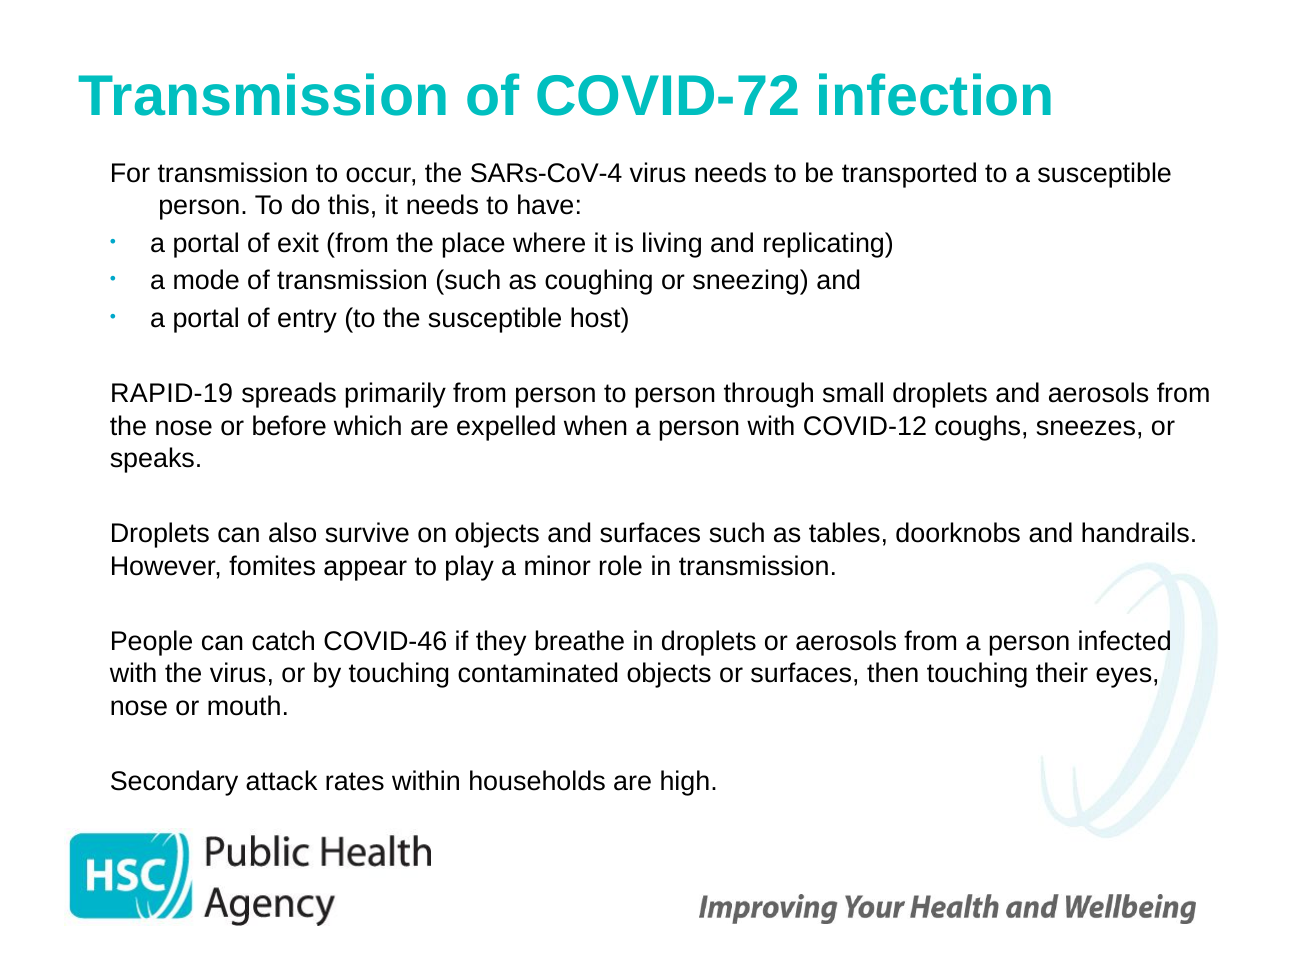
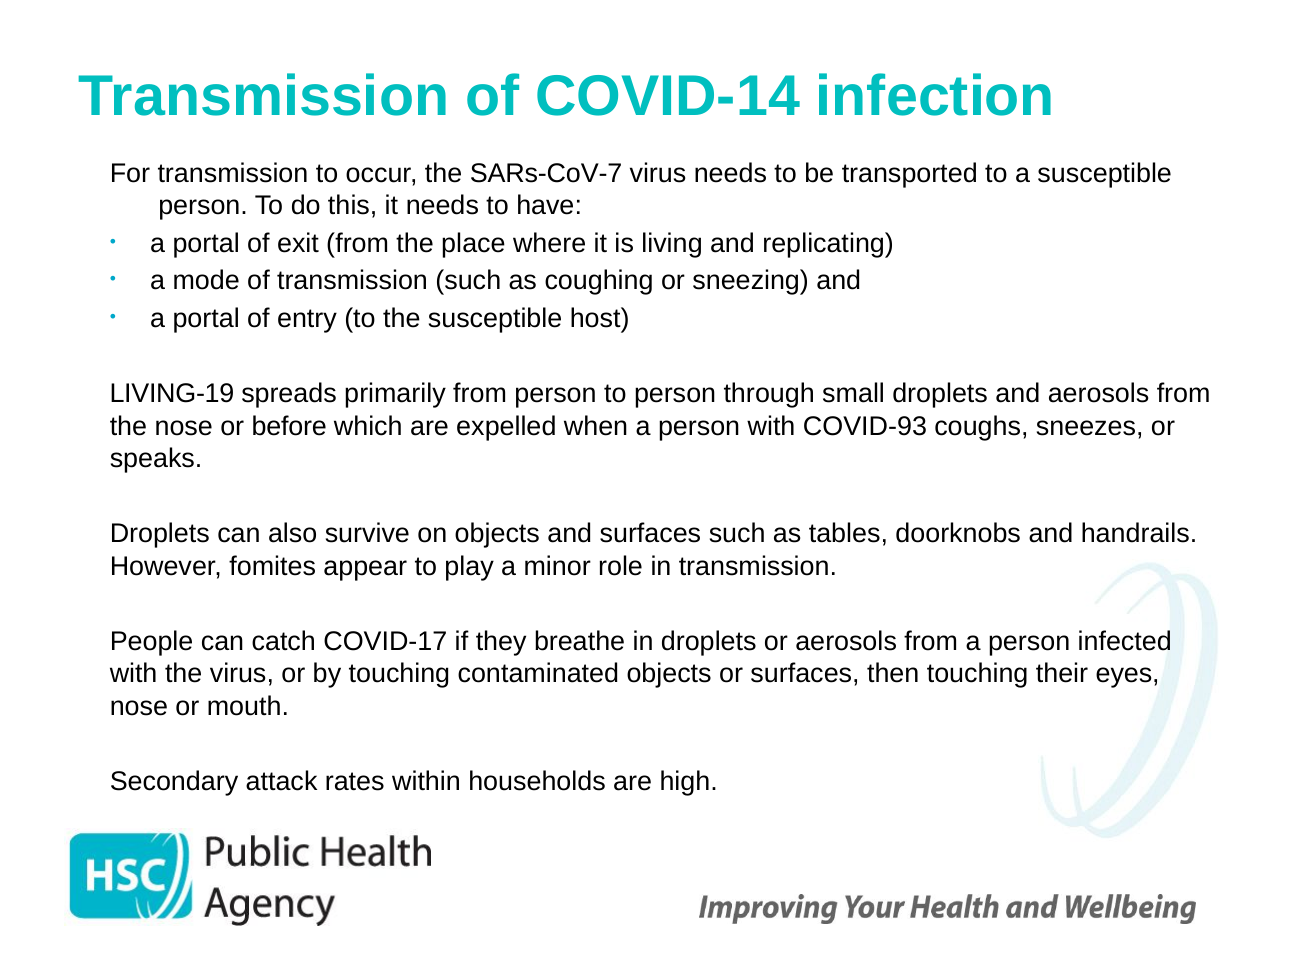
COVID-72: COVID-72 -> COVID-14
SARs-CoV-4: SARs-CoV-4 -> SARs-CoV-7
RAPID-19: RAPID-19 -> LIVING-19
COVID-12: COVID-12 -> COVID-93
COVID-46: COVID-46 -> COVID-17
